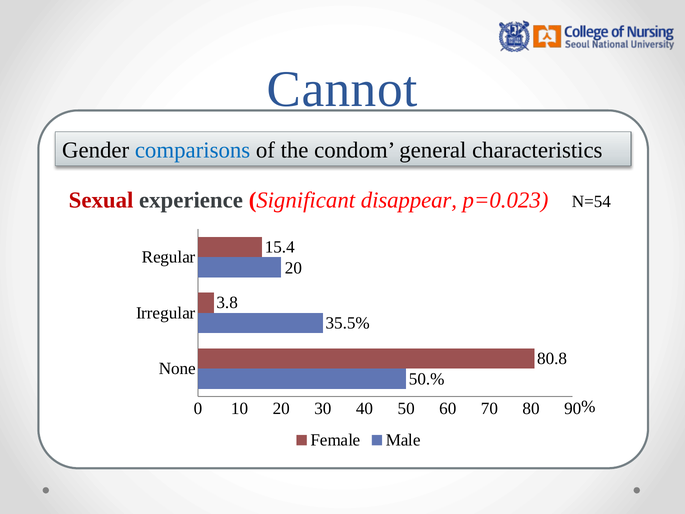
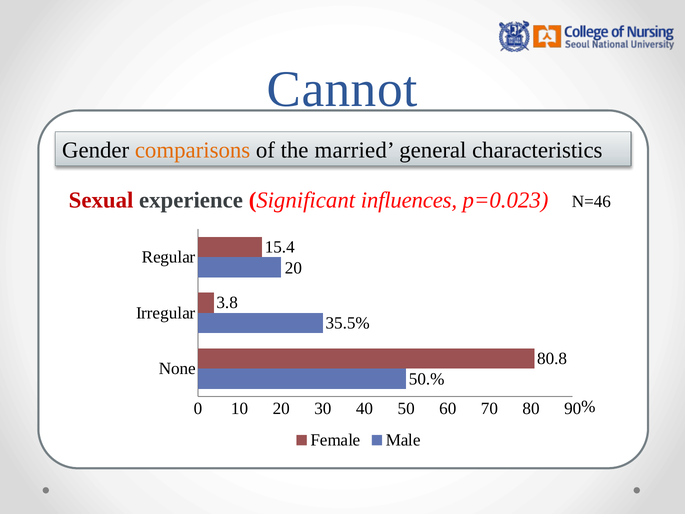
comparisons colour: blue -> orange
condom: condom -> married
disappear: disappear -> influences
N=54: N=54 -> N=46
